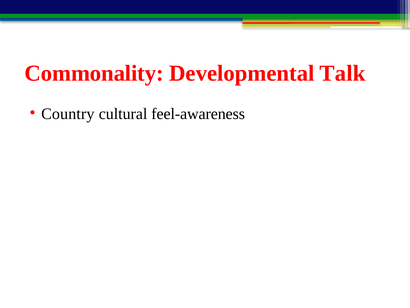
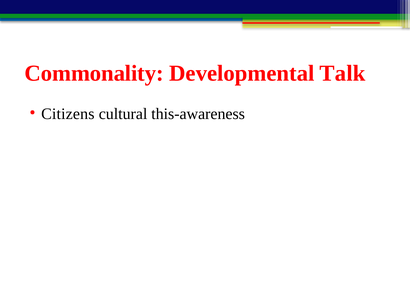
Country: Country -> Citizens
feel-awareness: feel-awareness -> this-awareness
